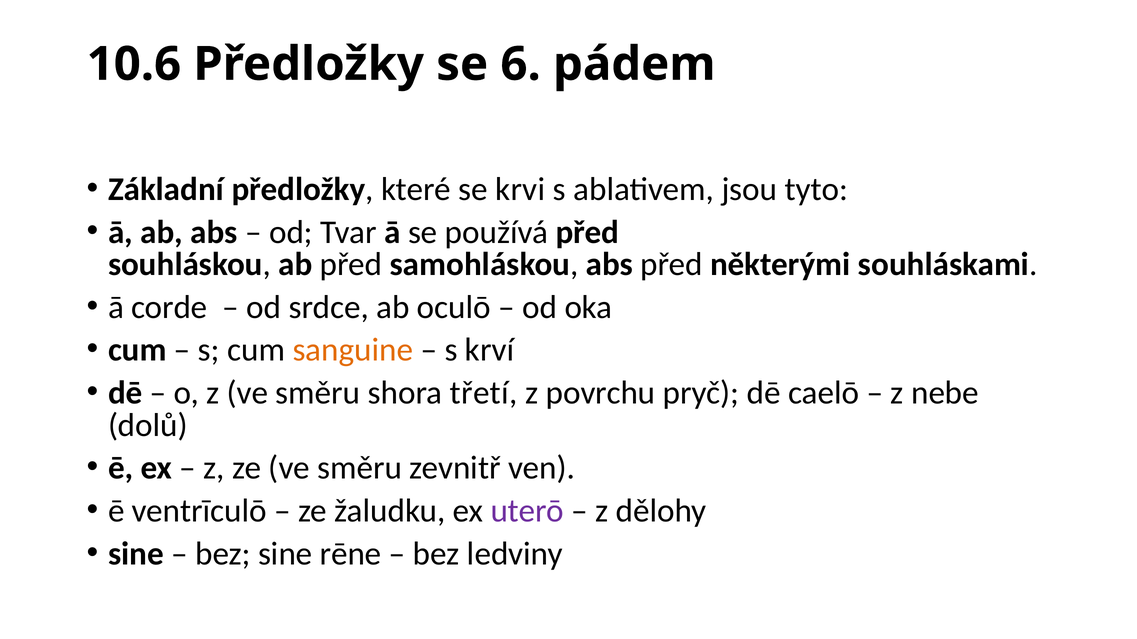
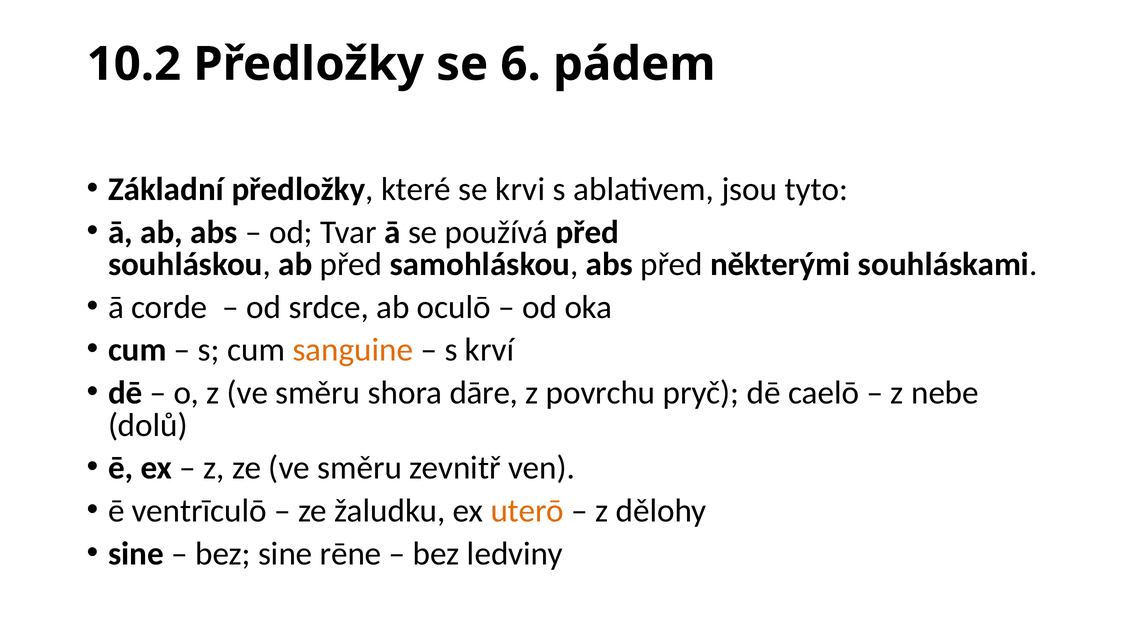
10.6: 10.6 -> 10.2
třetí: třetí -> dāre
uterō colour: purple -> orange
